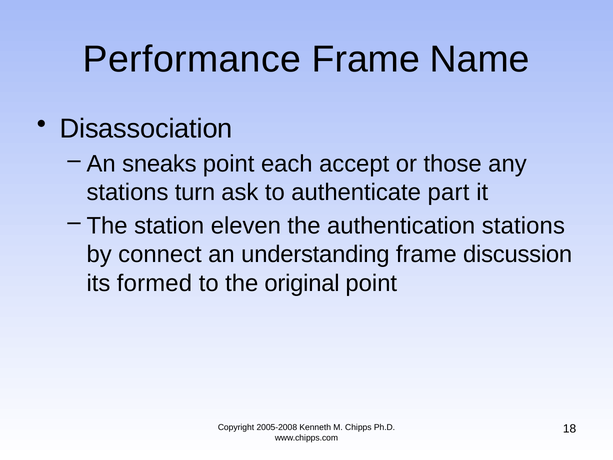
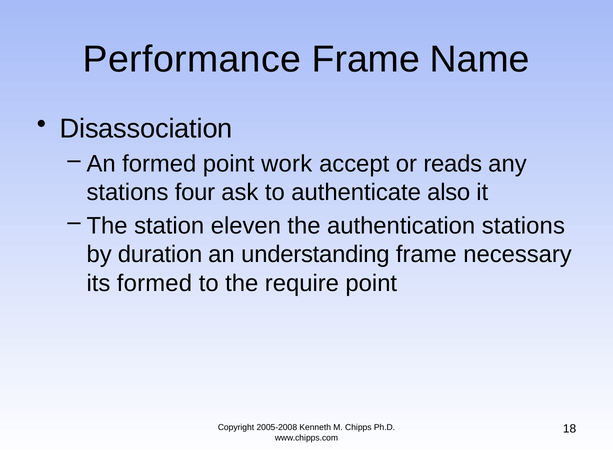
An sneaks: sneaks -> formed
each: each -> work
those: those -> reads
turn: turn -> four
part: part -> also
connect: connect -> duration
discussion: discussion -> necessary
original: original -> require
